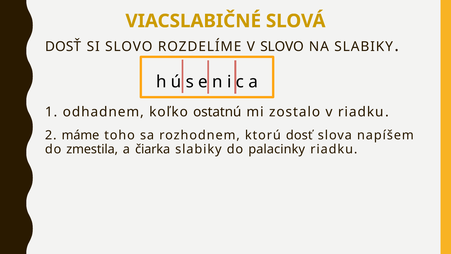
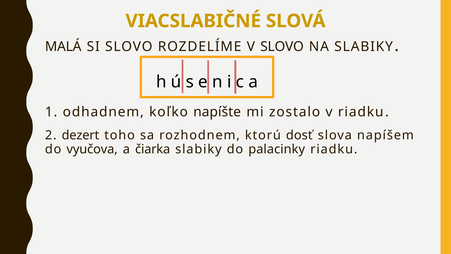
DOSŤ at (63, 47): DOSŤ -> MALÁ
ostatnú: ostatnú -> napíšte
máme: máme -> dezert
zmestila: zmestila -> vyučova
